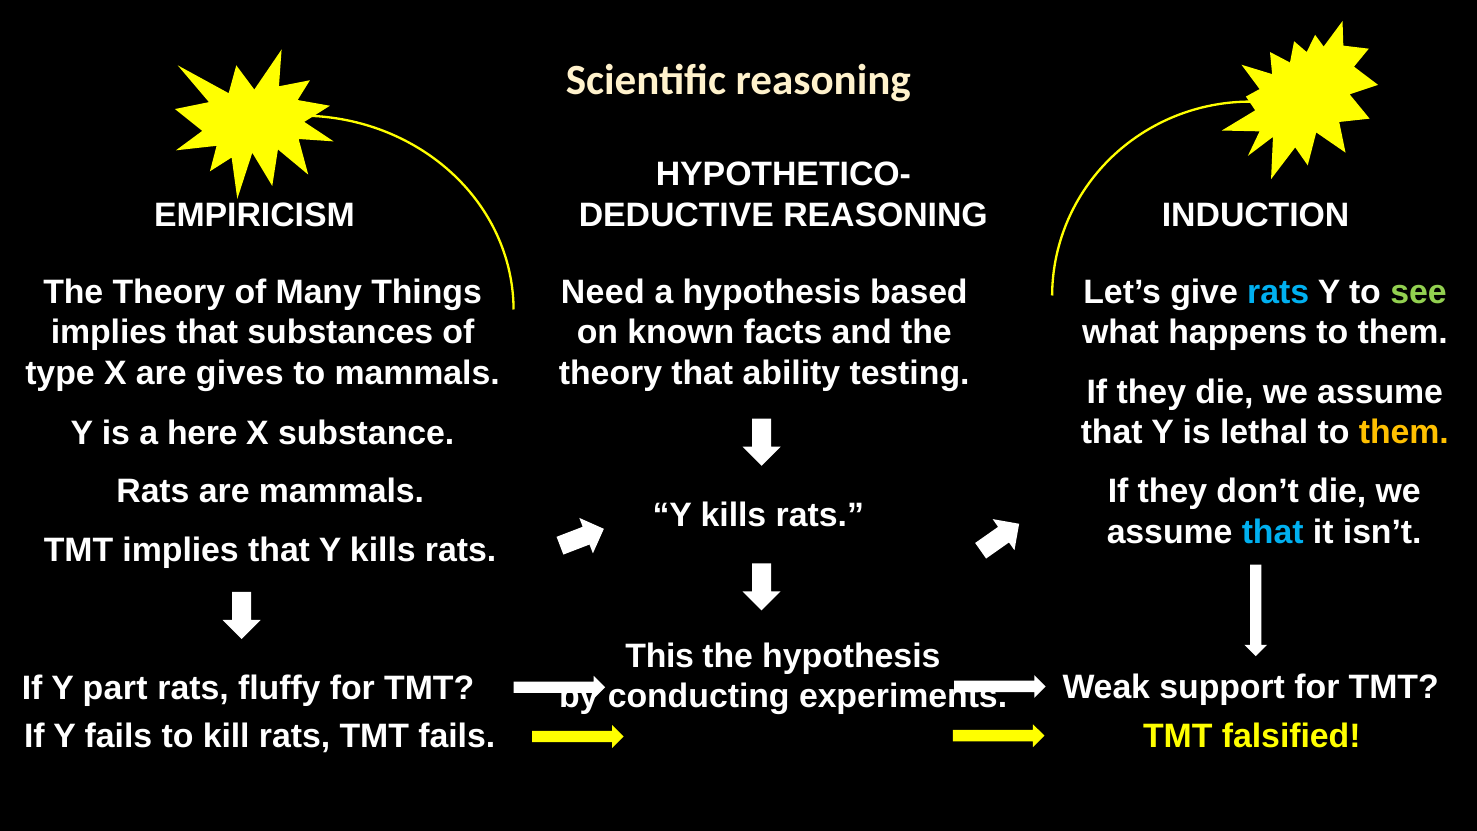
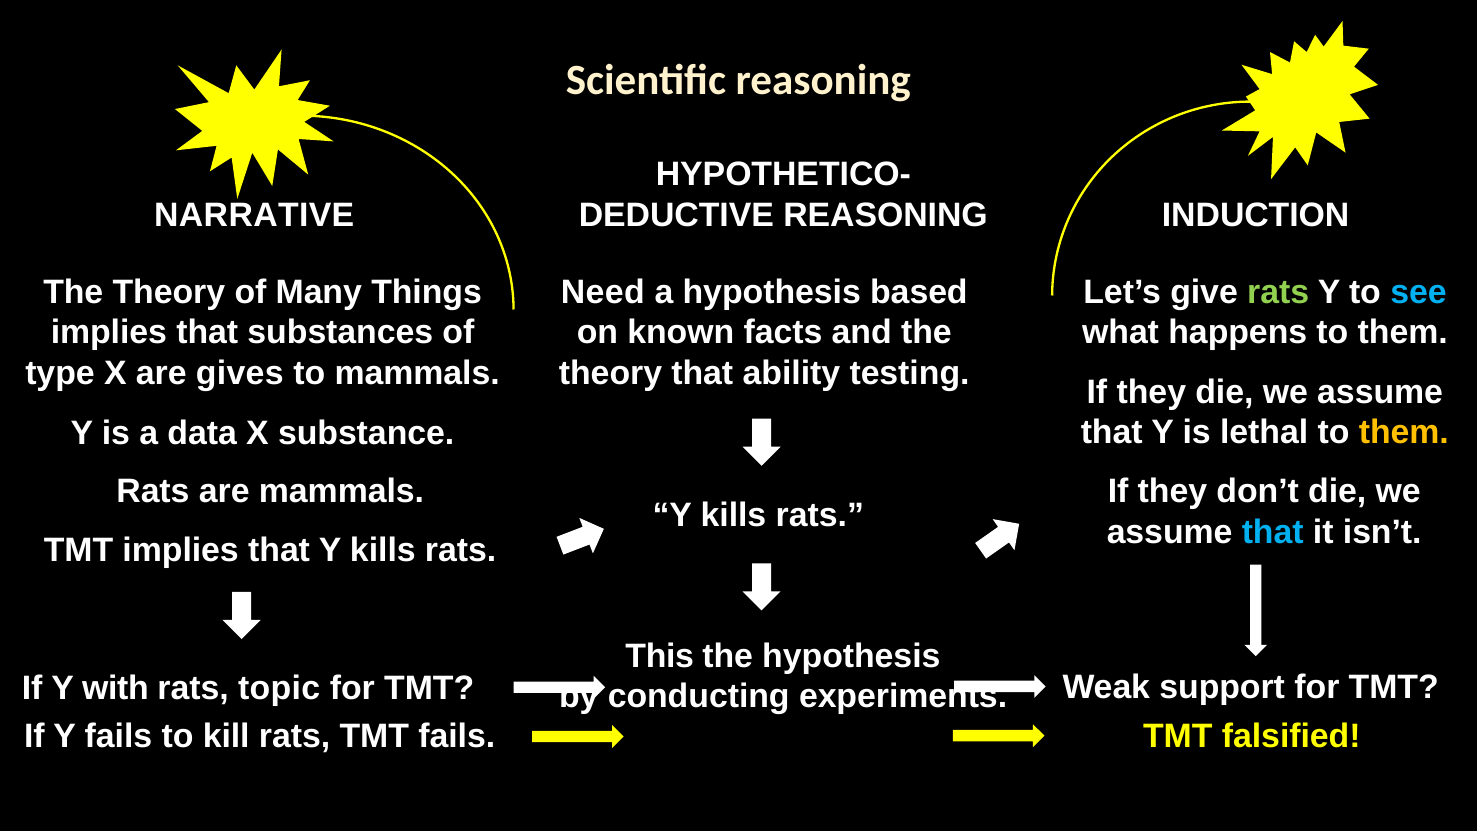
EMPIRICISM: EMPIRICISM -> NARRATIVE
rats at (1278, 292) colour: light blue -> light green
see colour: light green -> light blue
here: here -> data
part: part -> with
fluffy: fluffy -> topic
